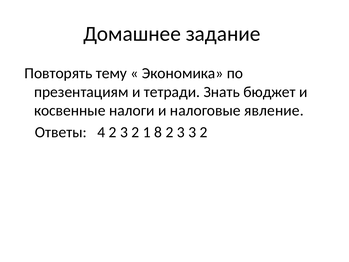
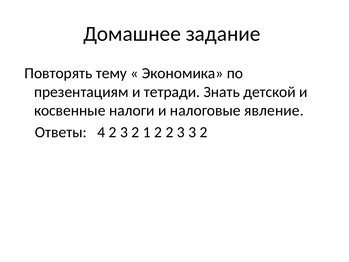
бюджет: бюджет -> детской
1 8: 8 -> 2
